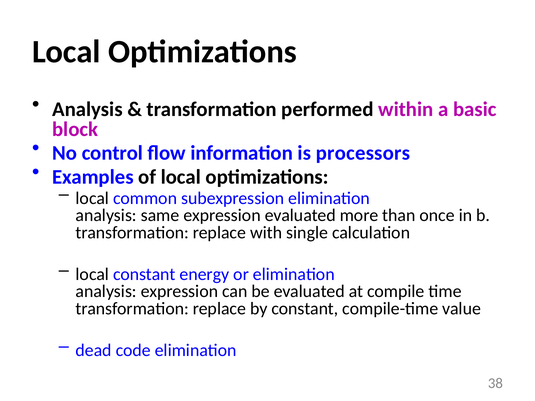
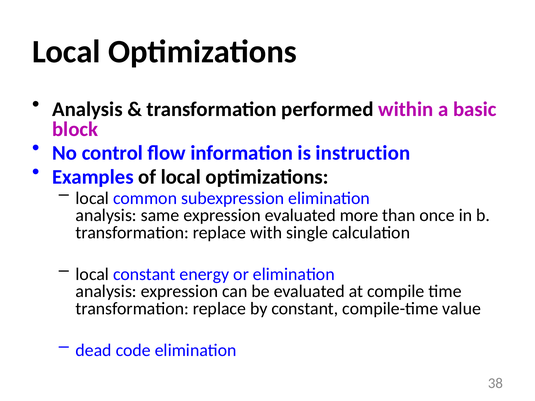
processors: processors -> instruction
